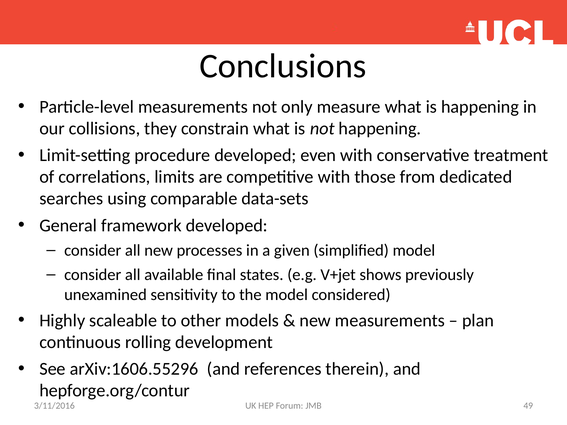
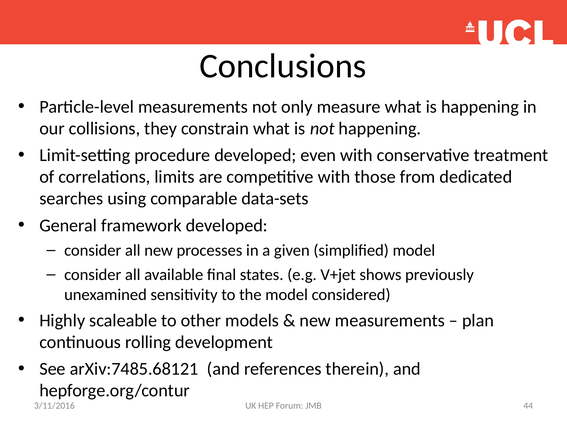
arXiv:1606.55296: arXiv:1606.55296 -> arXiv:7485.68121
49: 49 -> 44
